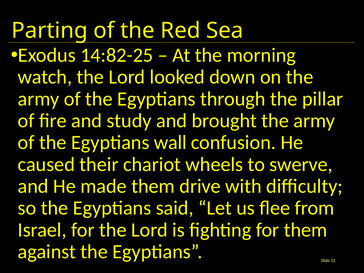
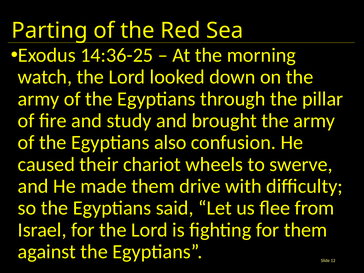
14:82-25: 14:82-25 -> 14:36-25
wall: wall -> also
